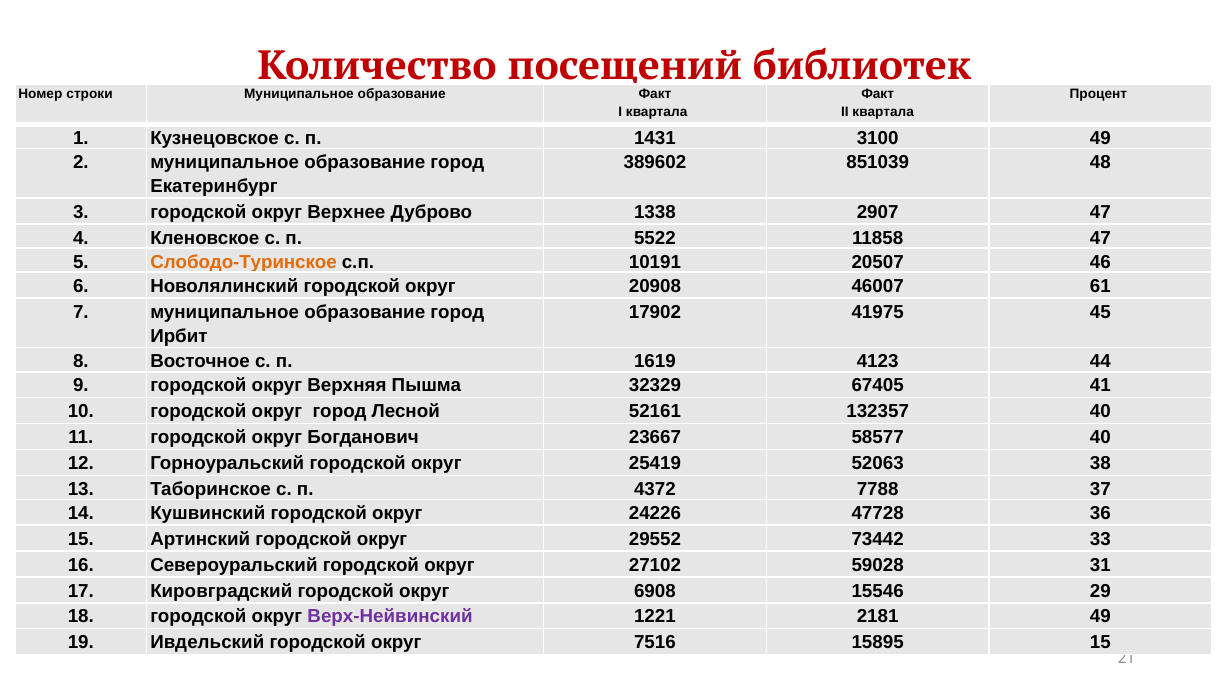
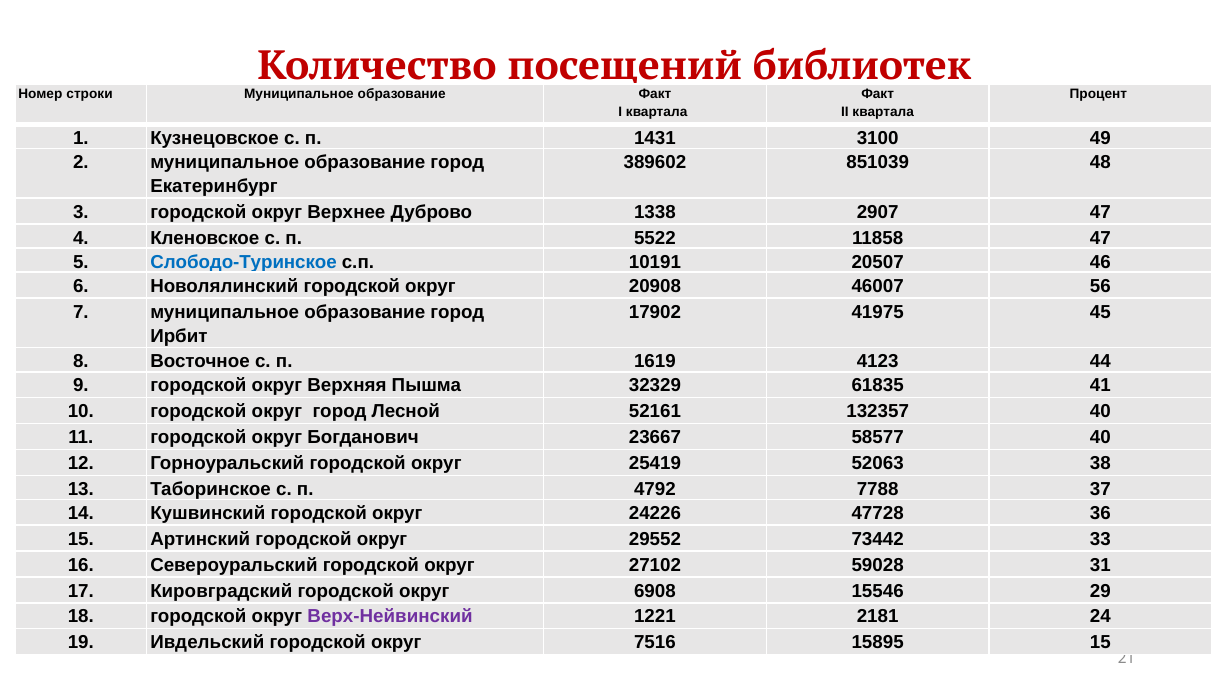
Слободо-Туринское colour: orange -> blue
61: 61 -> 56
67405: 67405 -> 61835
4372: 4372 -> 4792
2181 49: 49 -> 24
